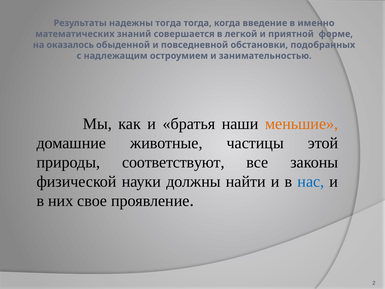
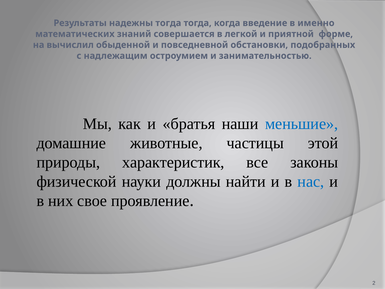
оказалось: оказалось -> вычислил
меньшие colour: orange -> blue
соответствуют: соответствуют -> характеристик
